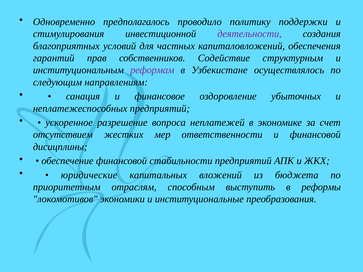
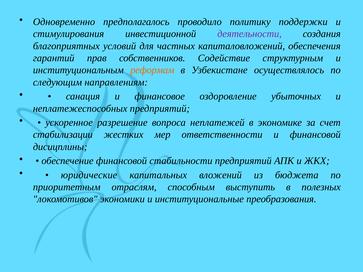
реформам colour: purple -> orange
отсутствием: отсутствием -> стабилизации
реформы: реформы -> полезных
